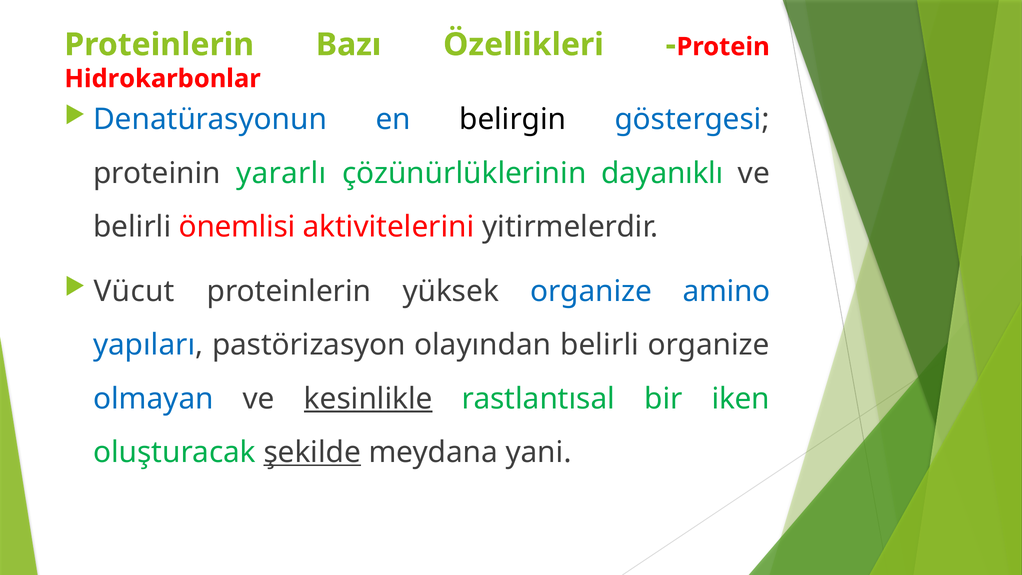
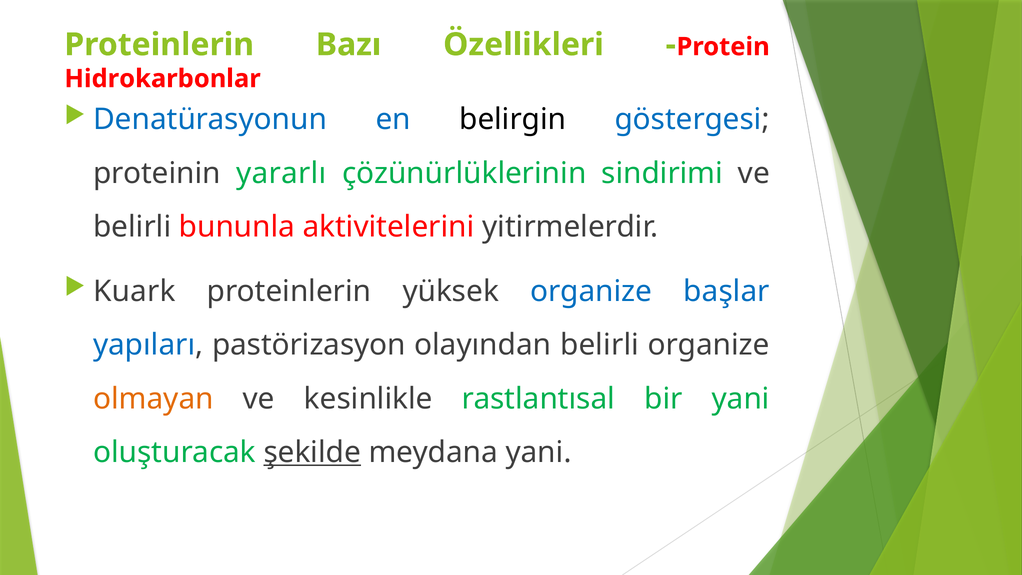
dayanıklı: dayanıklı -> sindirimi
önemlisi: önemlisi -> bununla
Vücut: Vücut -> Kuark
amino: amino -> başlar
olmayan colour: blue -> orange
kesinlikle underline: present -> none
bir iken: iken -> yani
